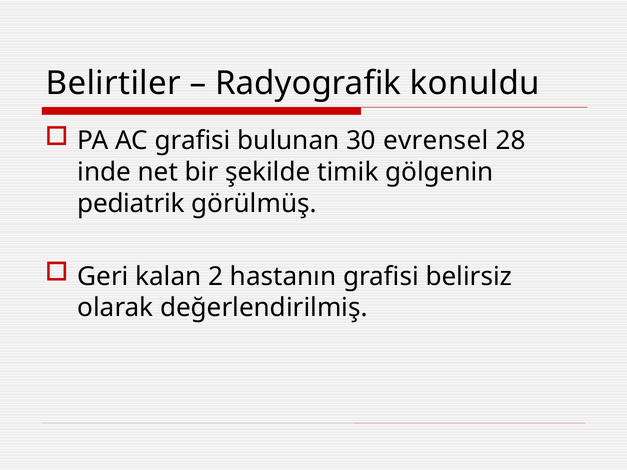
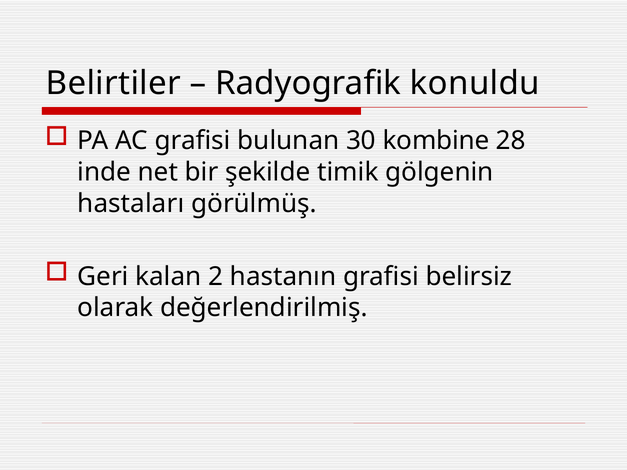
evrensel: evrensel -> kombine
pediatrik: pediatrik -> hastaları
